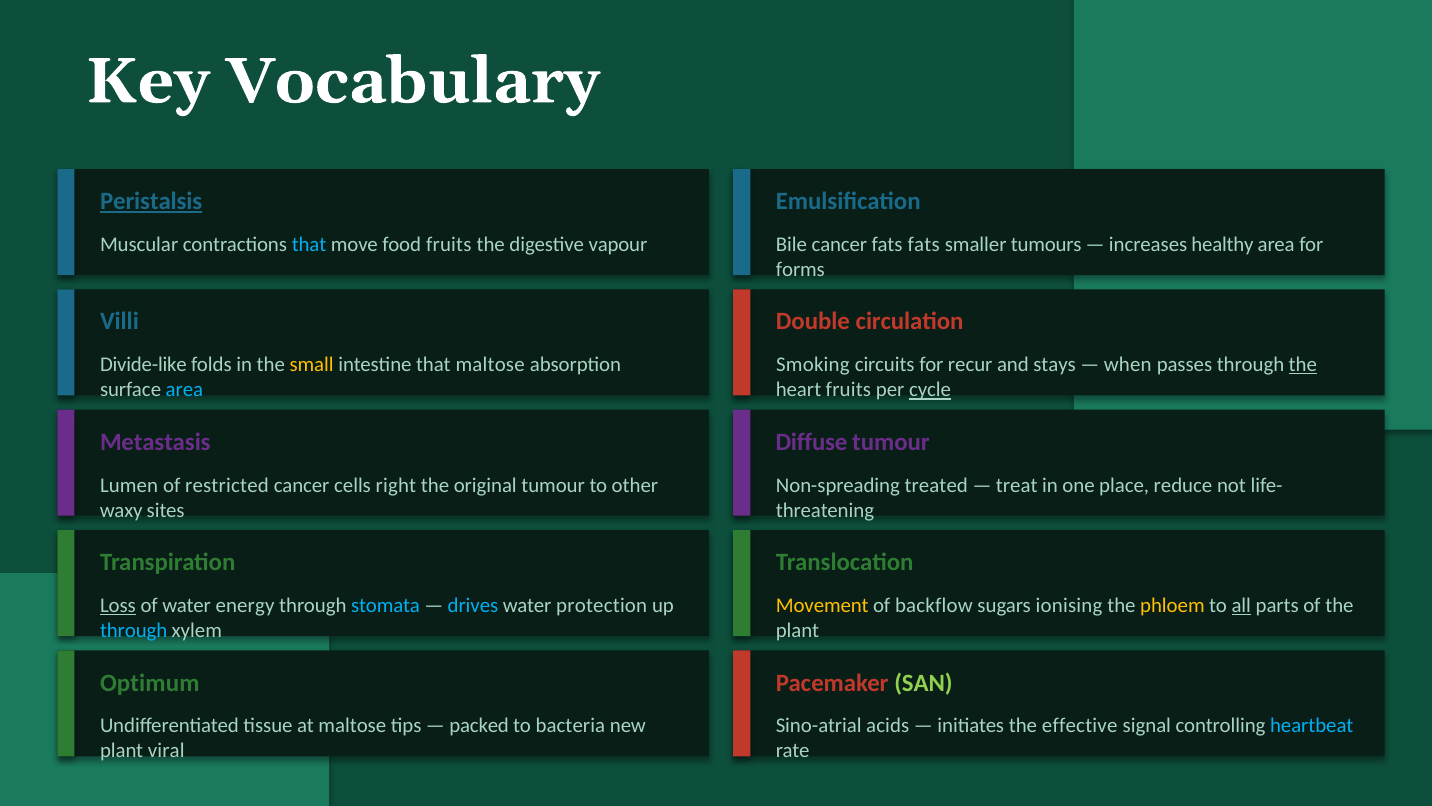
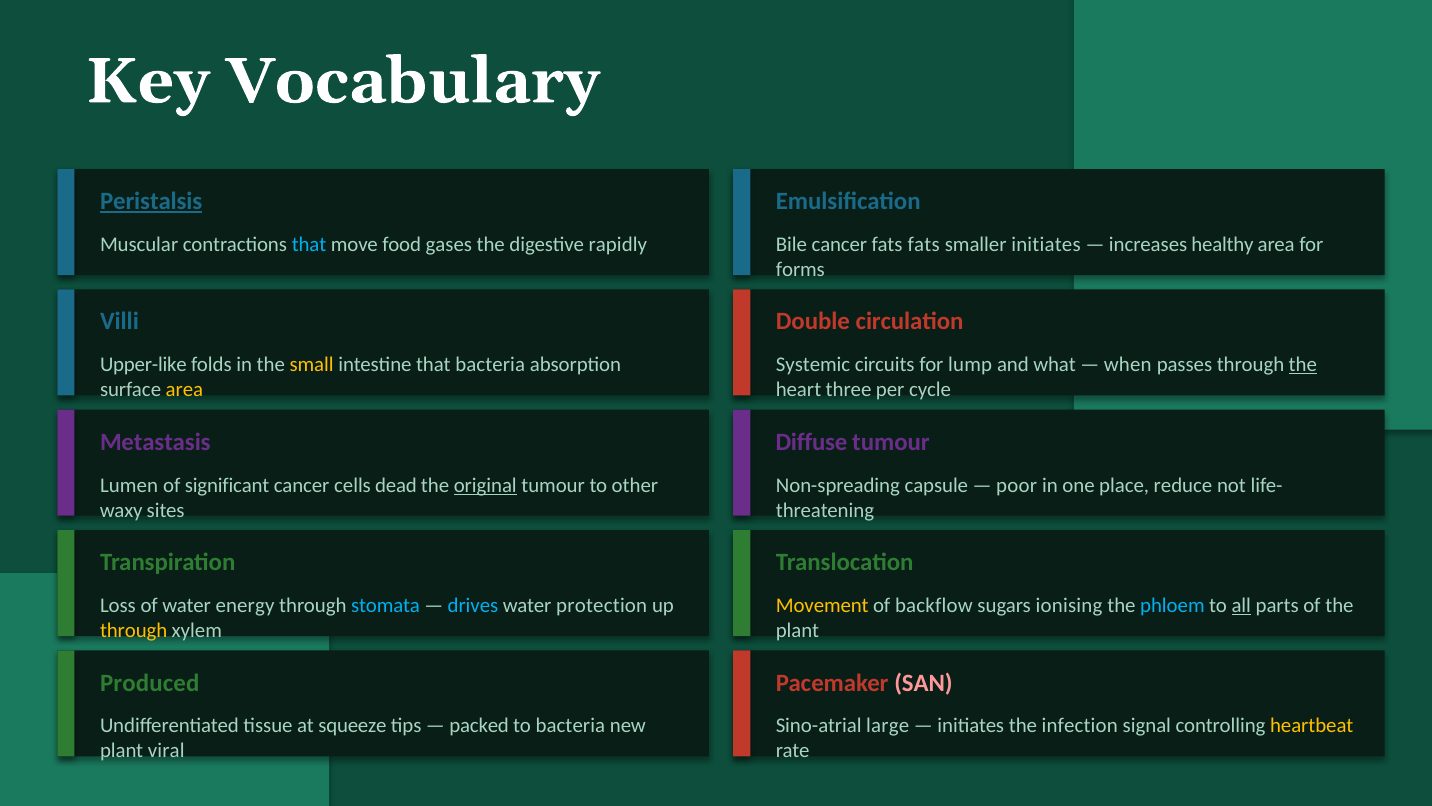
food fruits: fruits -> gases
vapour: vapour -> rapidly
smaller tumours: tumours -> initiates
Divide-like: Divide-like -> Upper-like
that maltose: maltose -> bacteria
Smoking: Smoking -> Systemic
recur: recur -> lump
stays: stays -> what
area at (184, 390) colour: light blue -> yellow
heart fruits: fruits -> three
cycle underline: present -> none
restricted: restricted -> significant
right: right -> dead
original underline: none -> present
treated: treated -> capsule
treat: treat -> poor
Loss underline: present -> none
phloem colour: yellow -> light blue
through at (134, 630) colour: light blue -> yellow
Optimum: Optimum -> Produced
SAN colour: light green -> pink
at maltose: maltose -> squeeze
acids: acids -> large
effective: effective -> infection
heartbeat colour: light blue -> yellow
